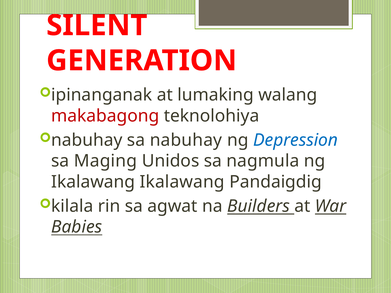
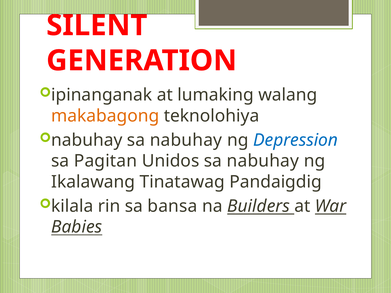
makabagong colour: red -> orange
Maging: Maging -> Pagitan
Unidos sa nagmula: nagmula -> nabuhay
Ikalawang Ikalawang: Ikalawang -> Tinatawag
agwat: agwat -> bansa
